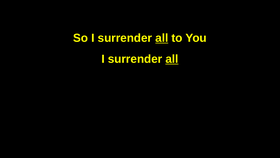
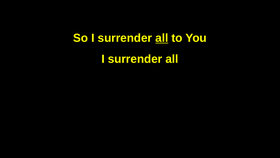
all at (172, 59) underline: present -> none
